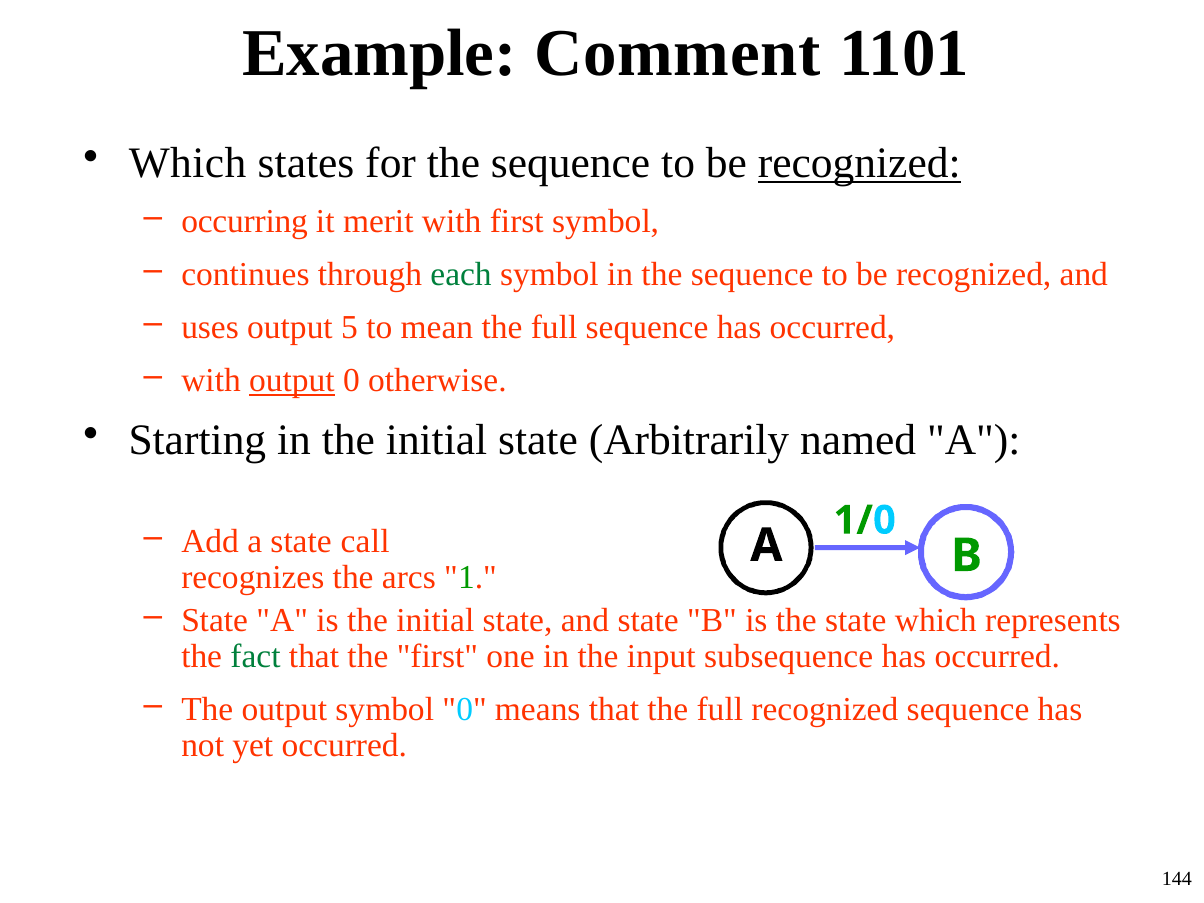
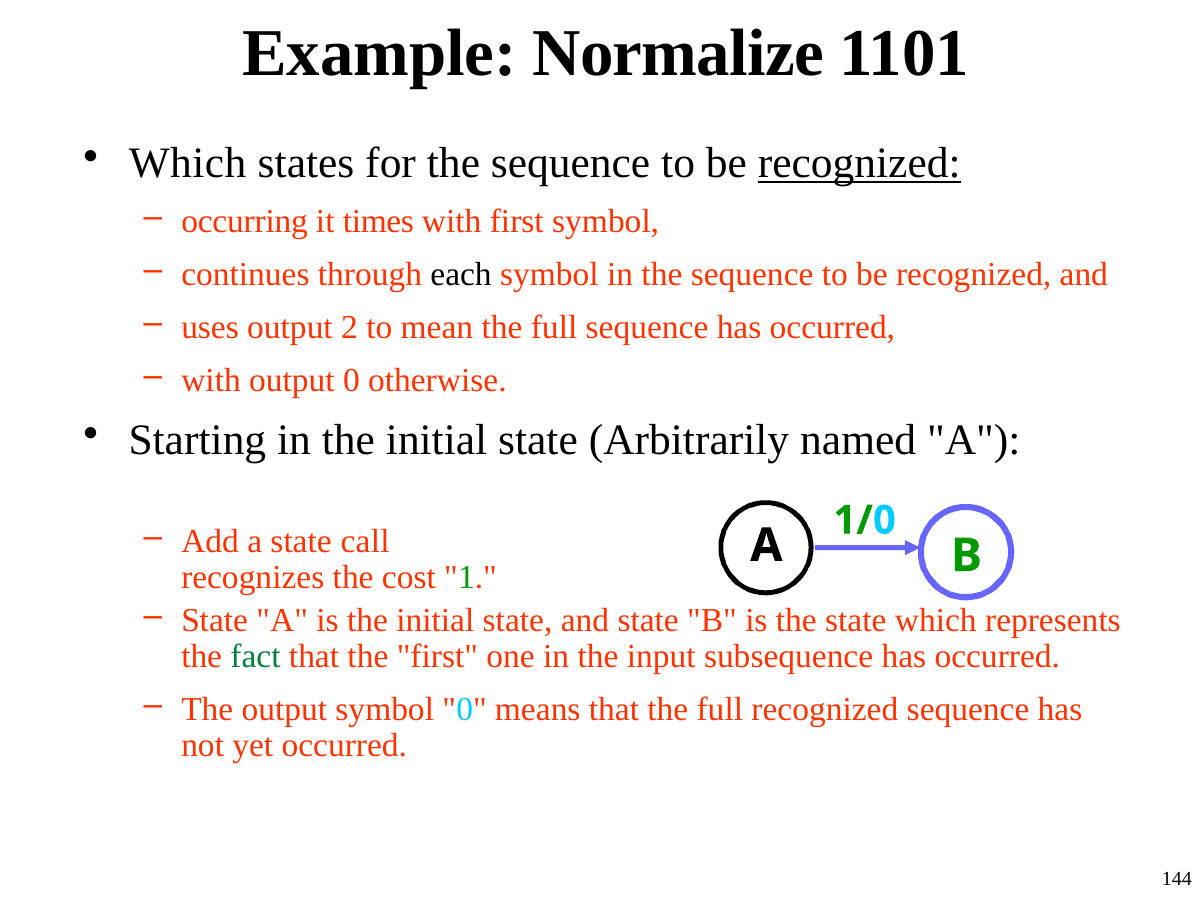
Comment: Comment -> Normalize
merit: merit -> times
each colour: green -> black
5: 5 -> 2
output at (292, 380) underline: present -> none
arcs: arcs -> cost
